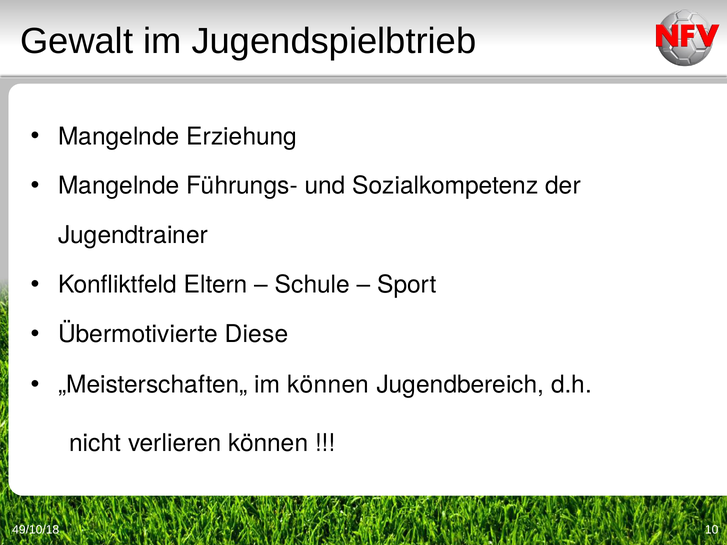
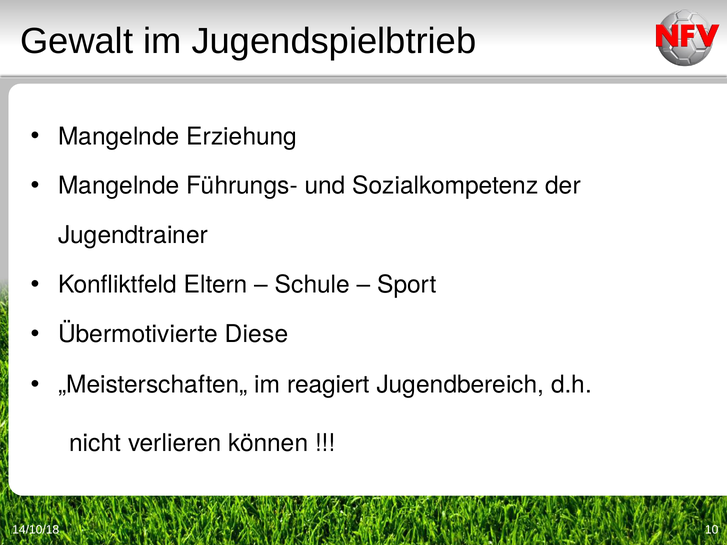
im können: können -> reagiert
49/10/18: 49/10/18 -> 14/10/18
